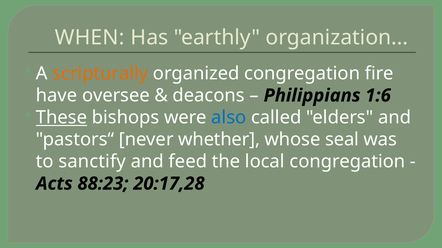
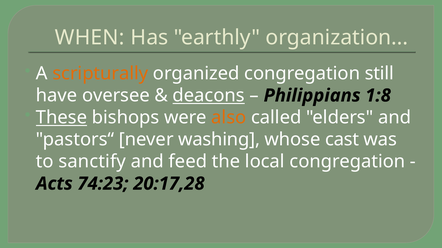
fire: fire -> still
deacons underline: none -> present
1:6: 1:6 -> 1:8
also colour: blue -> orange
whether: whether -> washing
seal: seal -> cast
88:23: 88:23 -> 74:23
